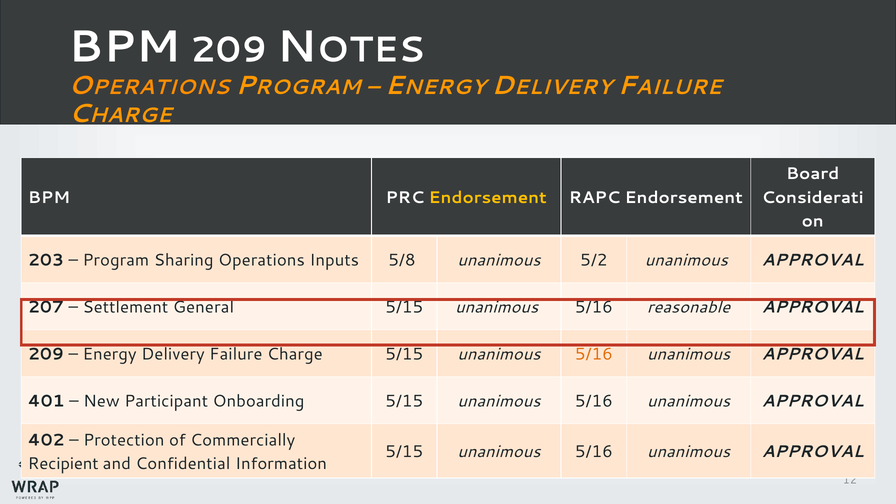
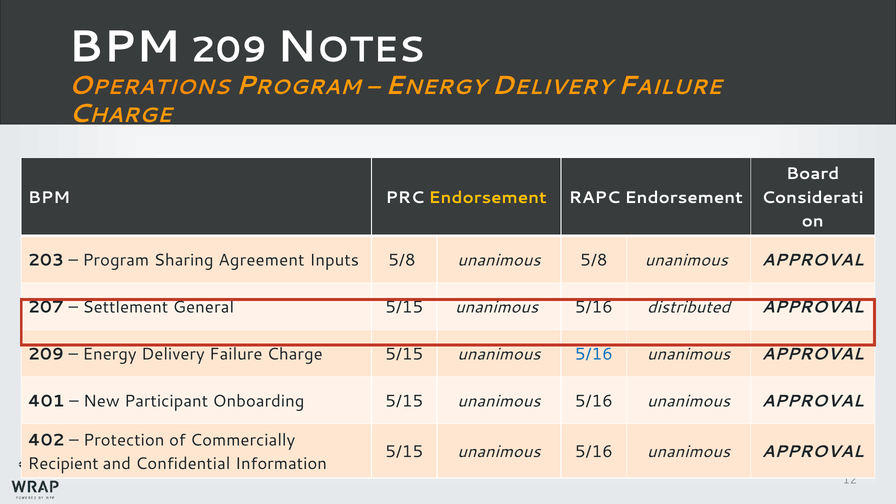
Operations: Operations -> Agreement
unanimous 5/2: 5/2 -> 5/8
reasonable: reasonable -> distributed
5/16 at (594, 354) colour: orange -> blue
